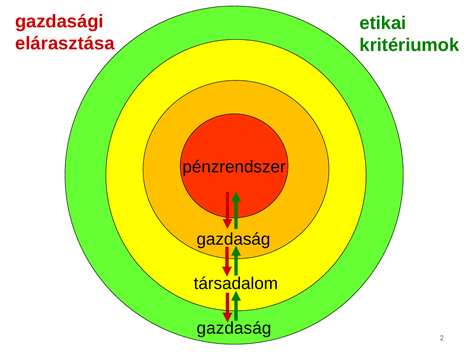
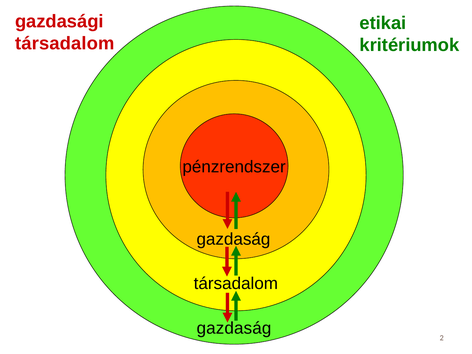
elárasztása at (65, 44): elárasztása -> társadalom
